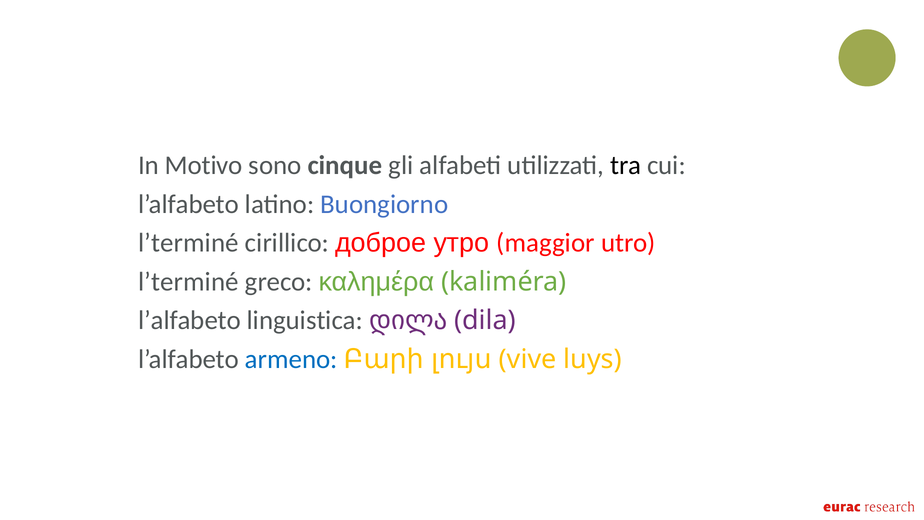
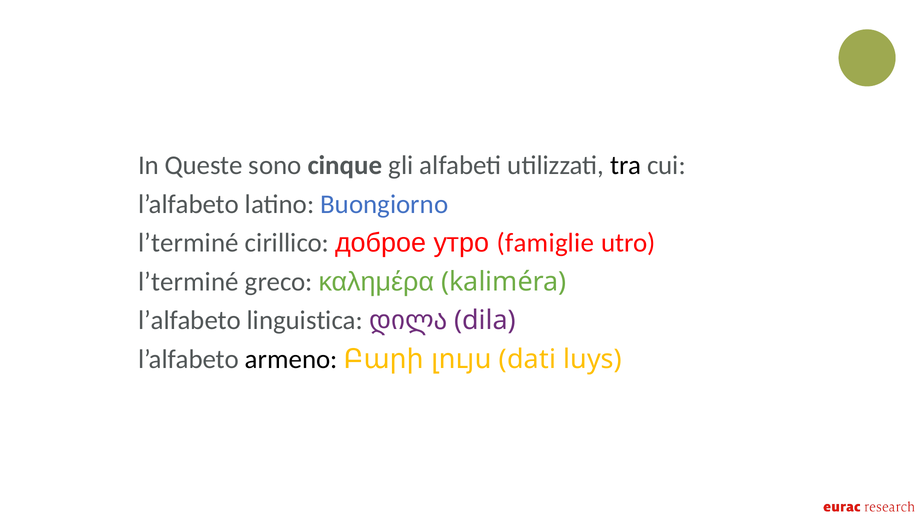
Motivo: Motivo -> Queste
maggior: maggior -> famiglie
armeno colour: blue -> black
vive: vive -> dati
